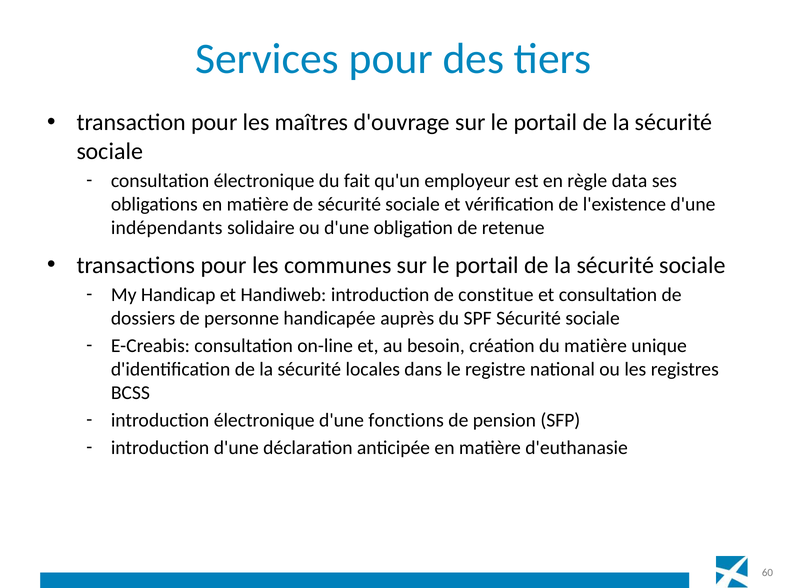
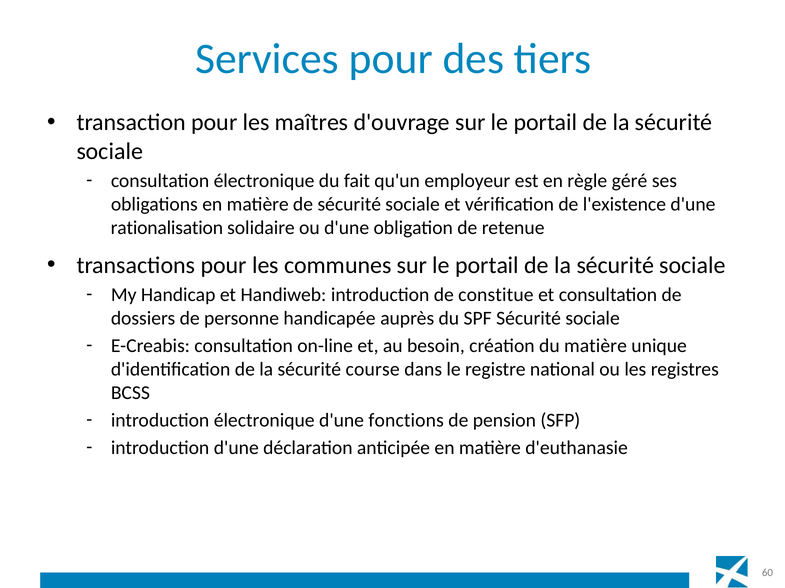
data: data -> géré
indépendants: indépendants -> rationalisation
locales: locales -> course
